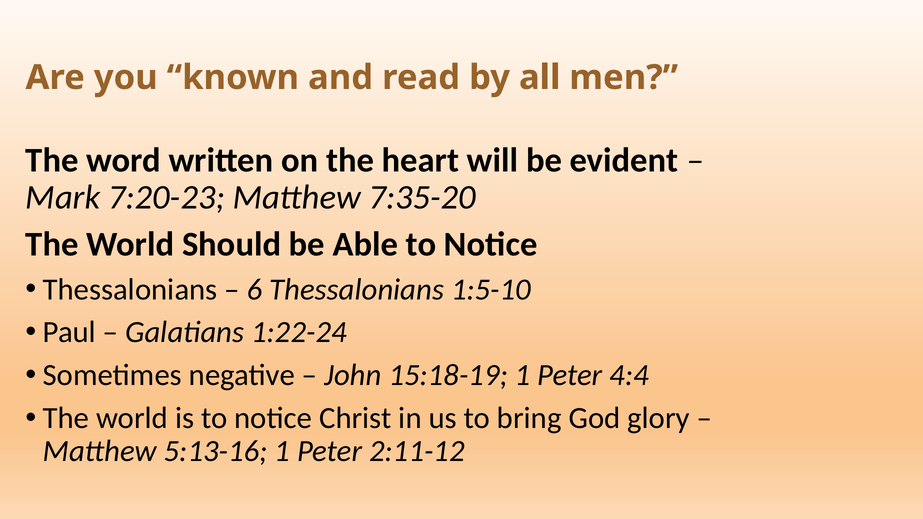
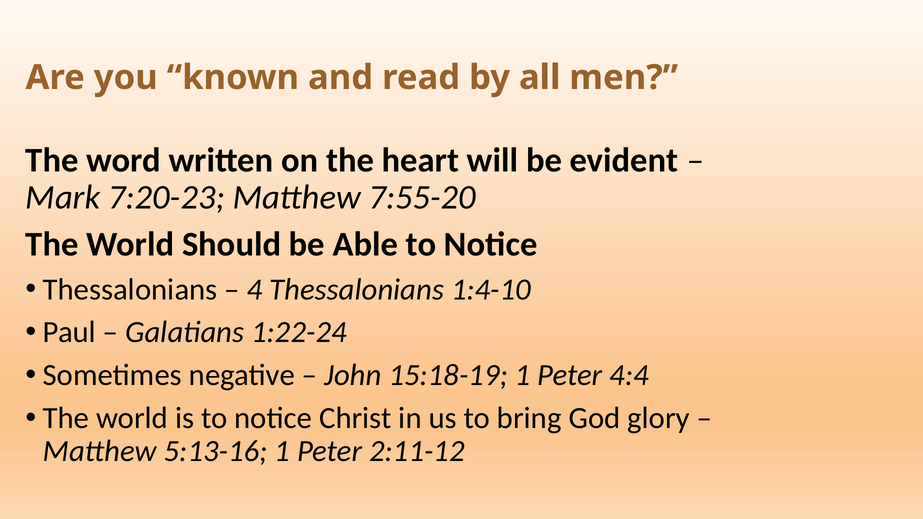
7:35-20: 7:35-20 -> 7:55-20
6: 6 -> 4
1:5-10: 1:5-10 -> 1:4-10
